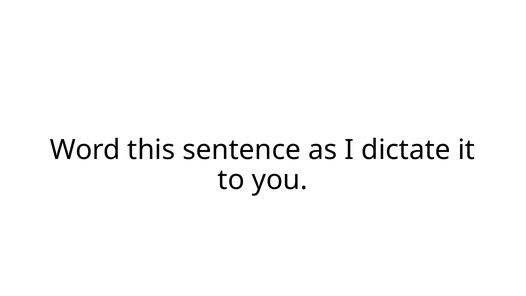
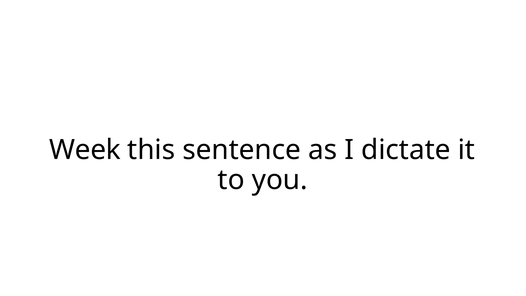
Word: Word -> Week
